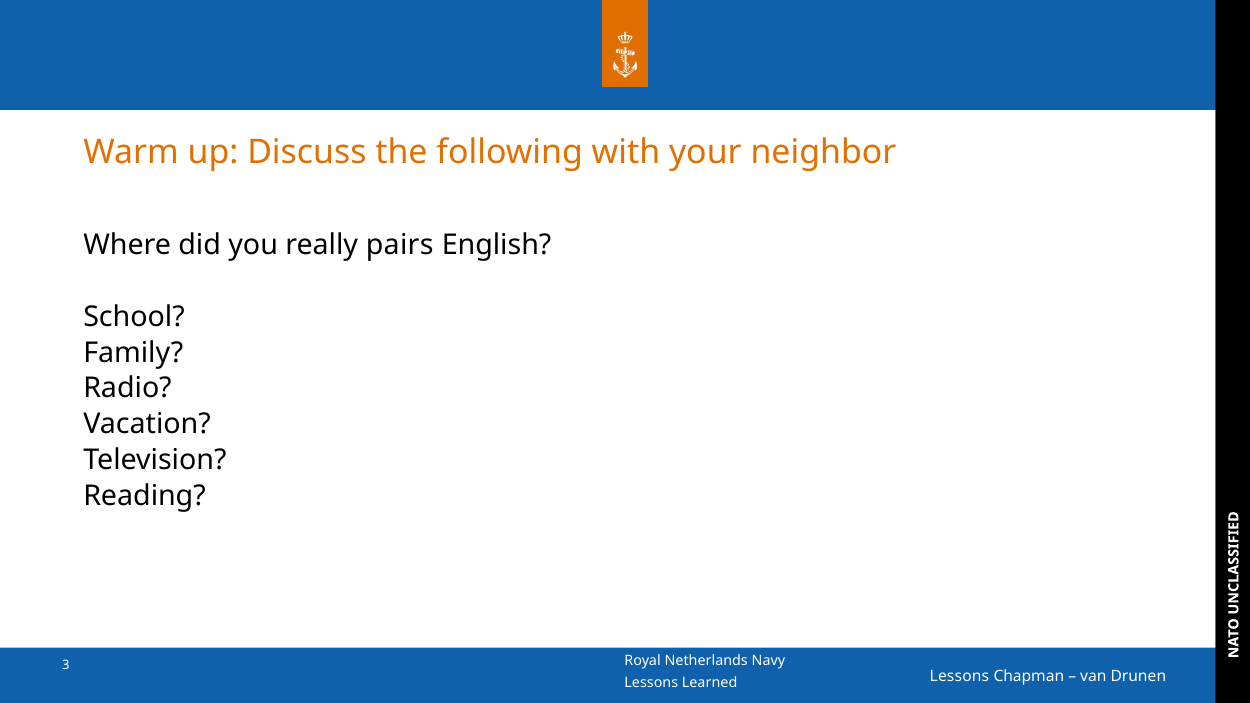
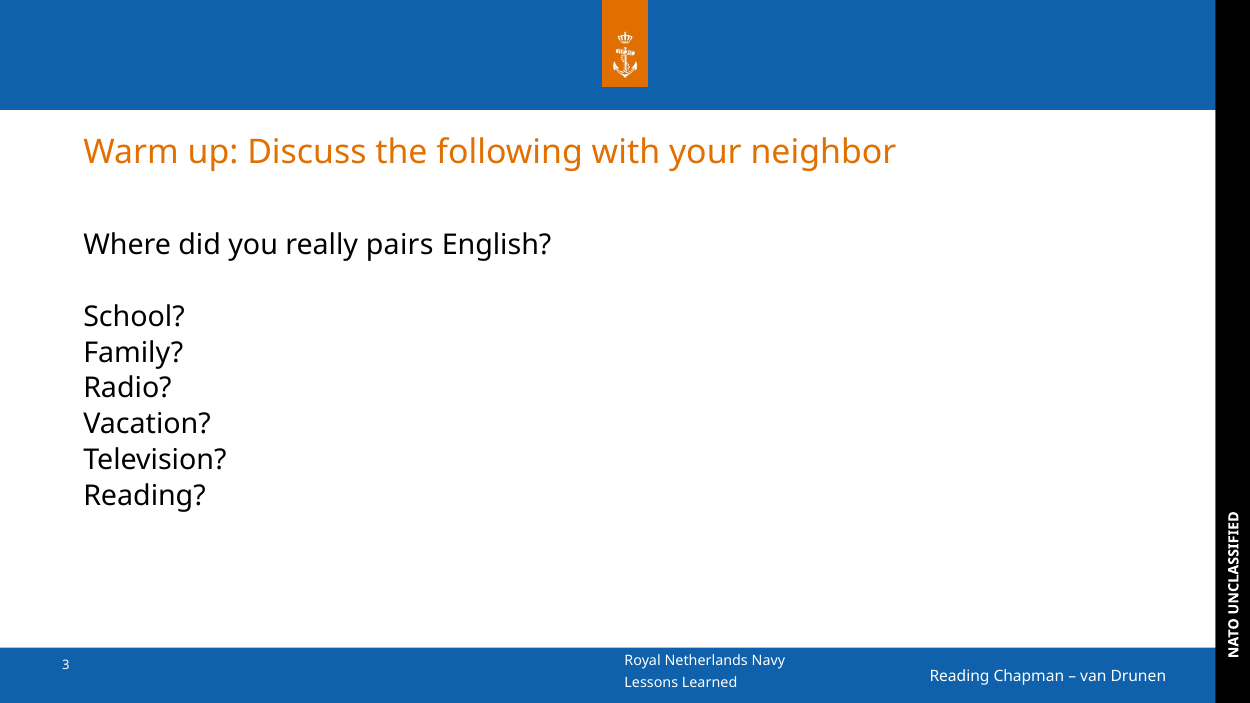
Lessons at (959, 677): Lessons -> Reading
